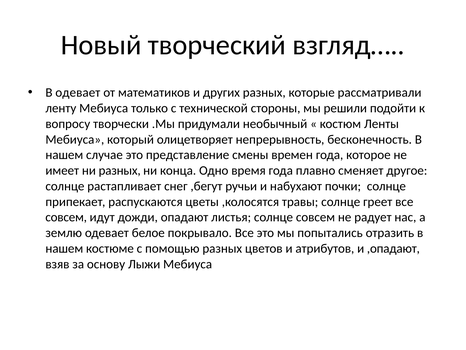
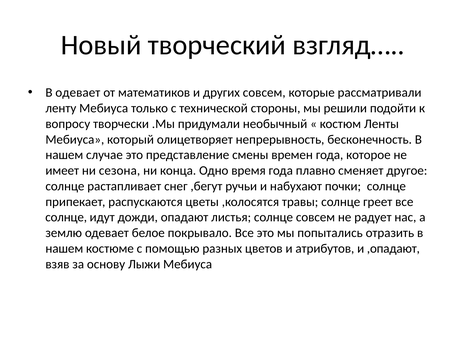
других разных: разных -> совсем
ни разных: разных -> сезона
совсем at (66, 217): совсем -> солнце
